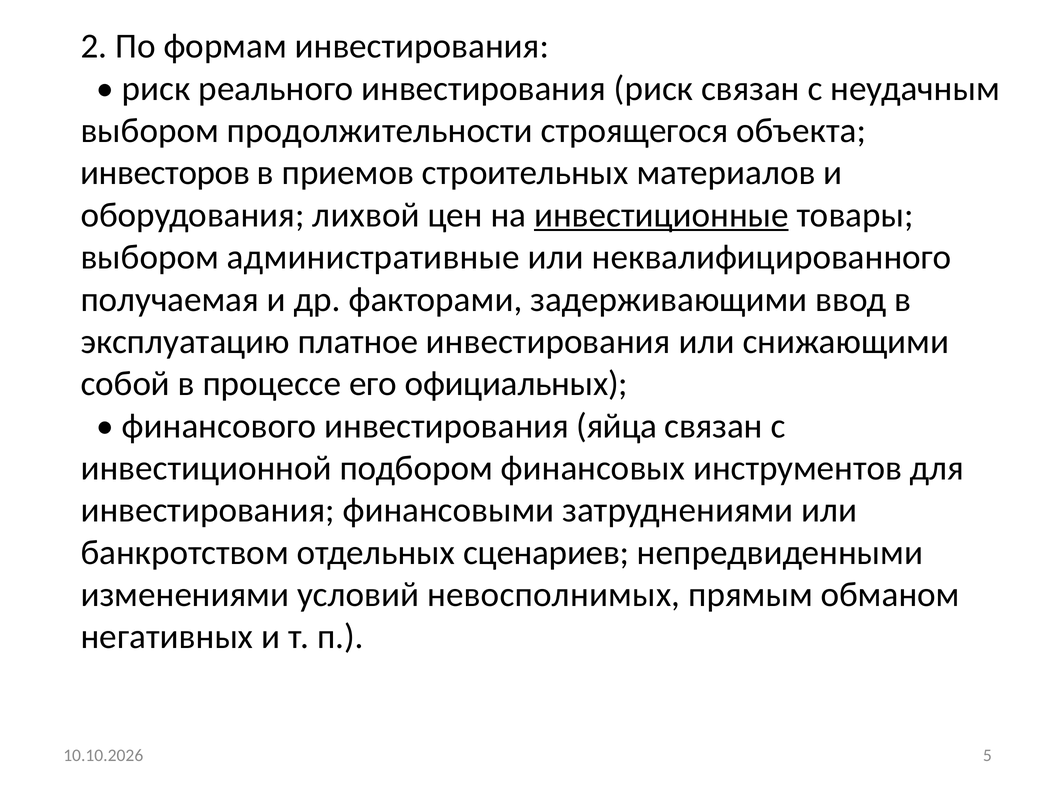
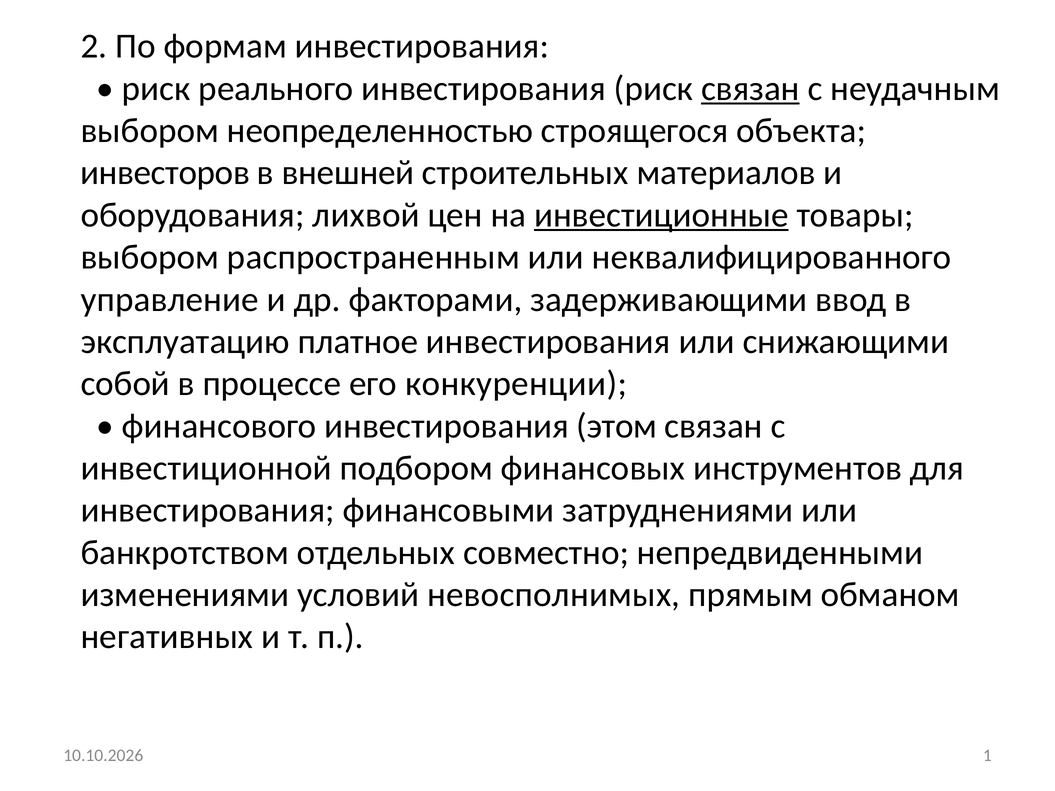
связан at (750, 88) underline: none -> present
продолжительности: продолжительности -> неопределенностью
приемов: приемов -> внешней
административные: административные -> распространенным
получаемая: получаемая -> управление
официальных: официальных -> конкуренции
яйца: яйца -> этом
сценариев: сценариев -> совместно
5: 5 -> 1
